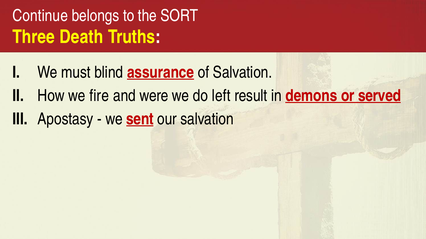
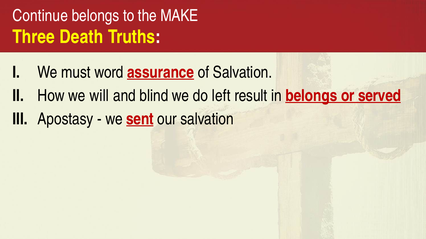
SORT: SORT -> MAKE
blind: blind -> word
fire: fire -> will
were: were -> blind
in demons: demons -> belongs
